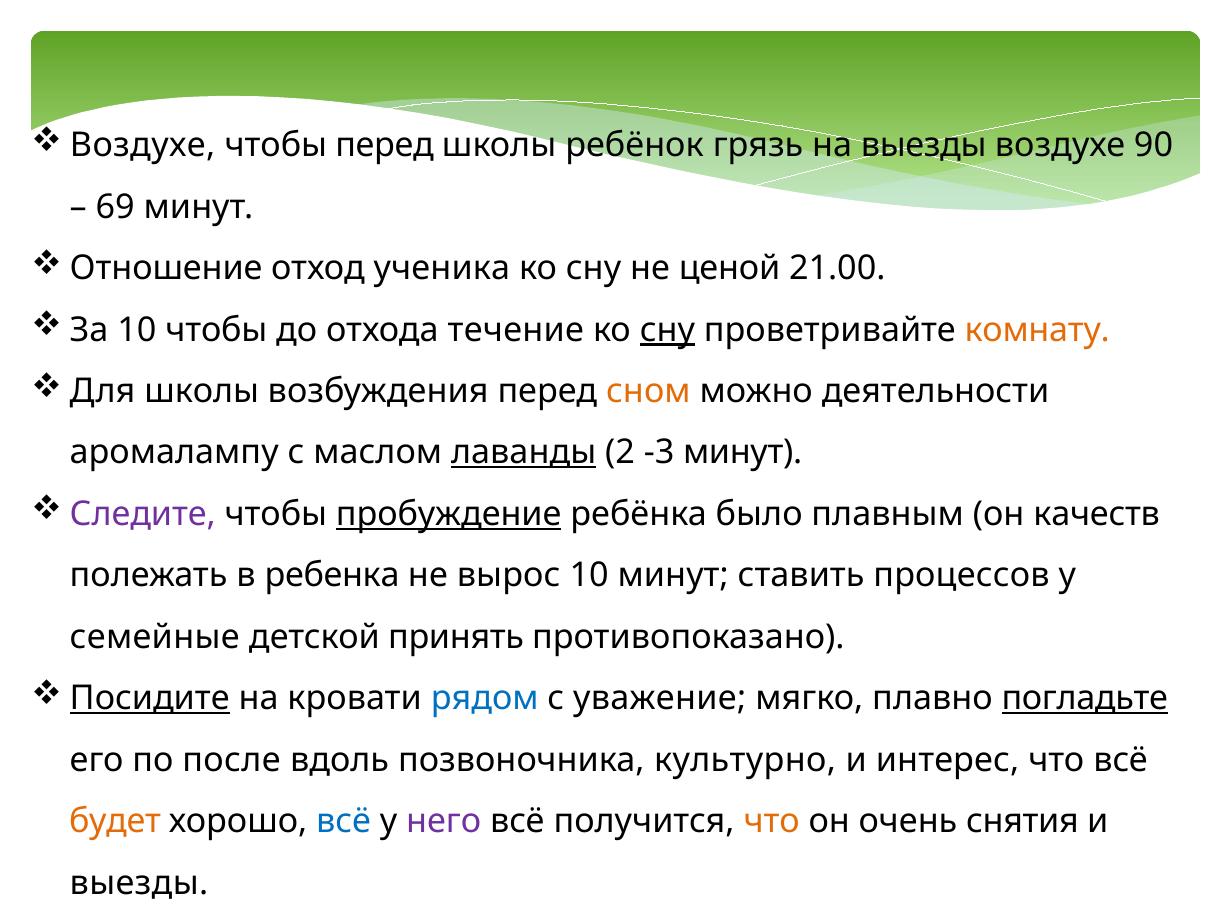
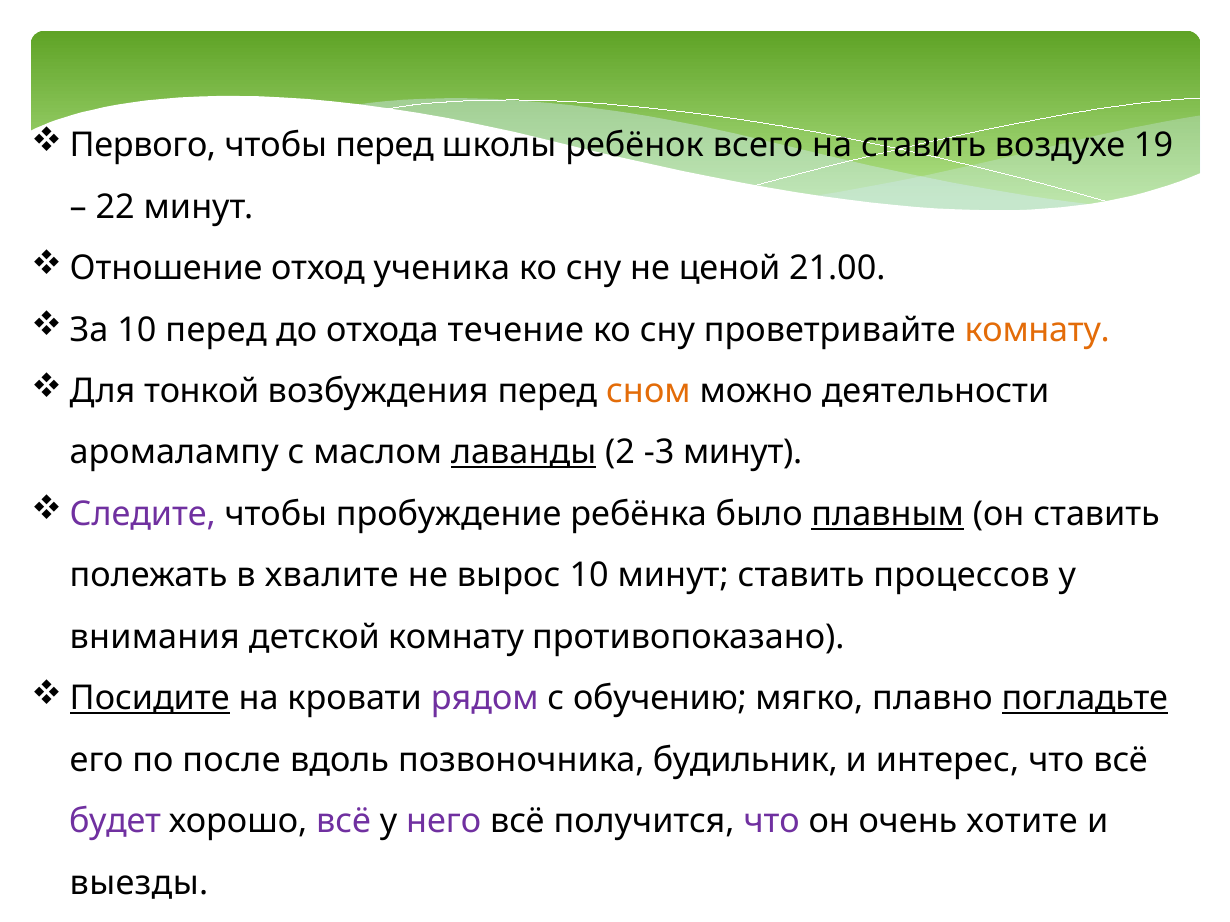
Воздухе at (143, 145): Воздухе -> Первого
грязь: грязь -> всего
на выезды: выезды -> ставить
90: 90 -> 19
69: 69 -> 22
10 чтобы: чтобы -> перед
сну at (667, 330) underline: present -> none
Для школы: школы -> тонкой
пробуждение underline: present -> none
плавным underline: none -> present
он качеств: качеств -> ставить
ребенка: ребенка -> хвалите
семейные: семейные -> внимания
детской принять: принять -> комнату
рядом colour: blue -> purple
уважение: уважение -> обучению
культурно: культурно -> будильник
будет colour: orange -> purple
всё at (344, 822) colour: blue -> purple
что at (772, 822) colour: orange -> purple
снятия: снятия -> хотите
